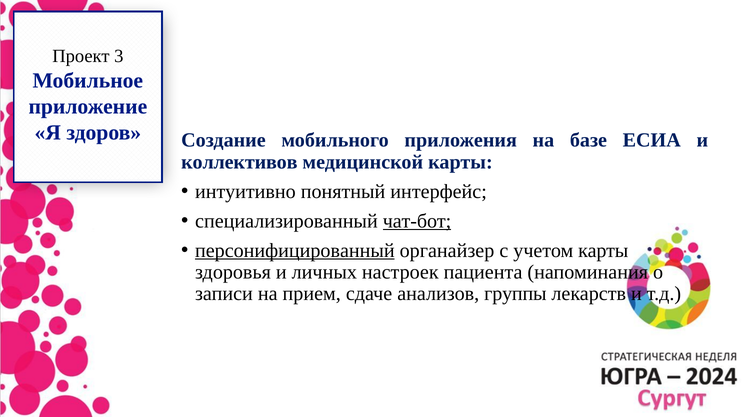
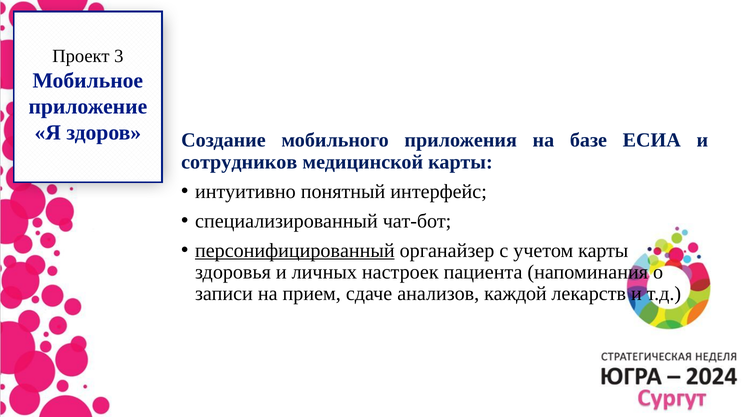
коллективов: коллективов -> сотрудников
чат-бот underline: present -> none
группы: группы -> каждой
